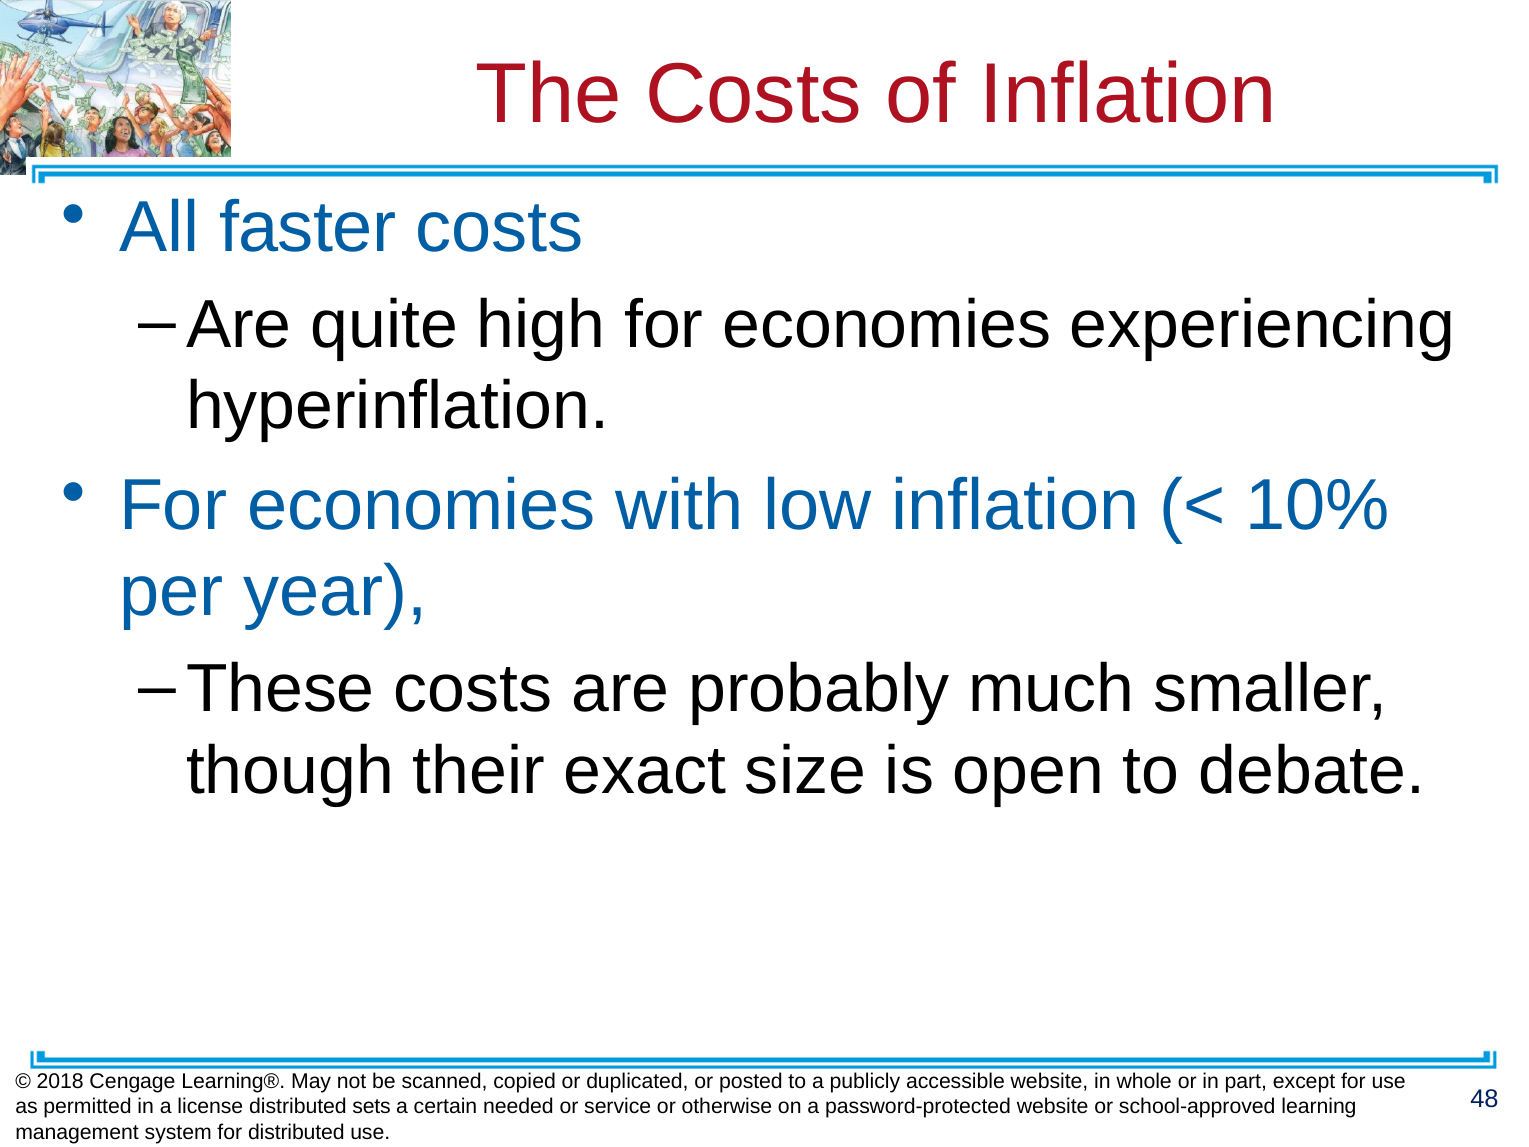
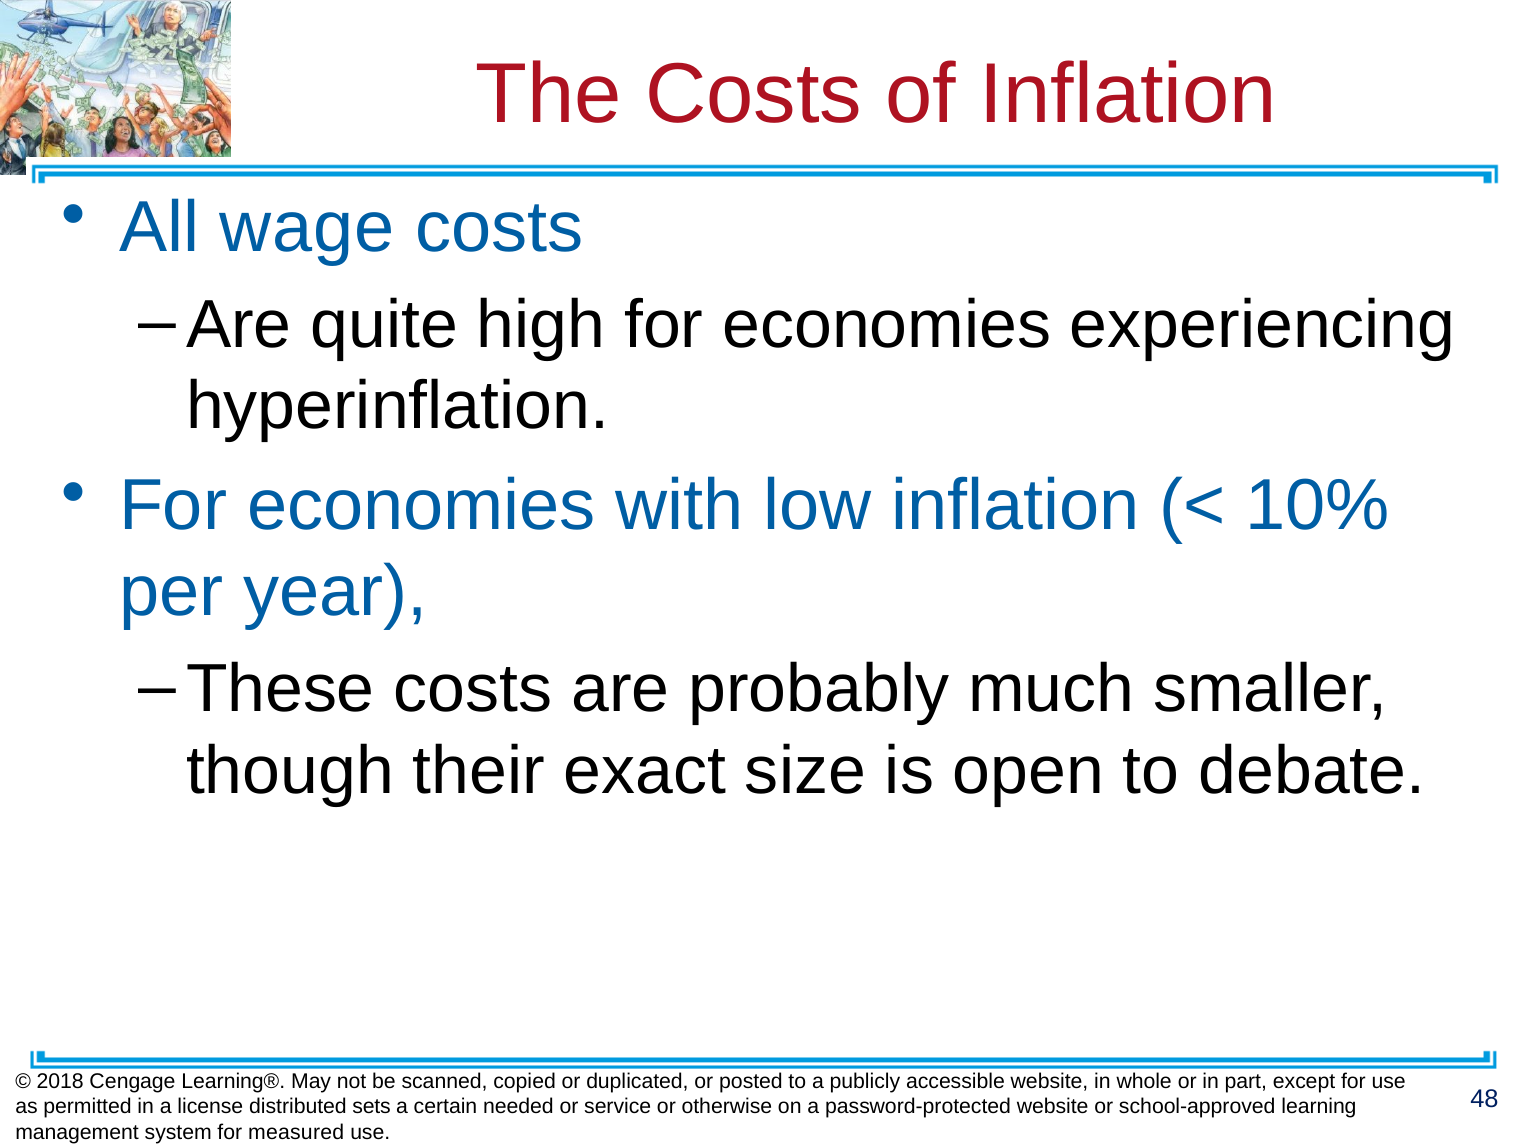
faster: faster -> wage
for distributed: distributed -> measured
